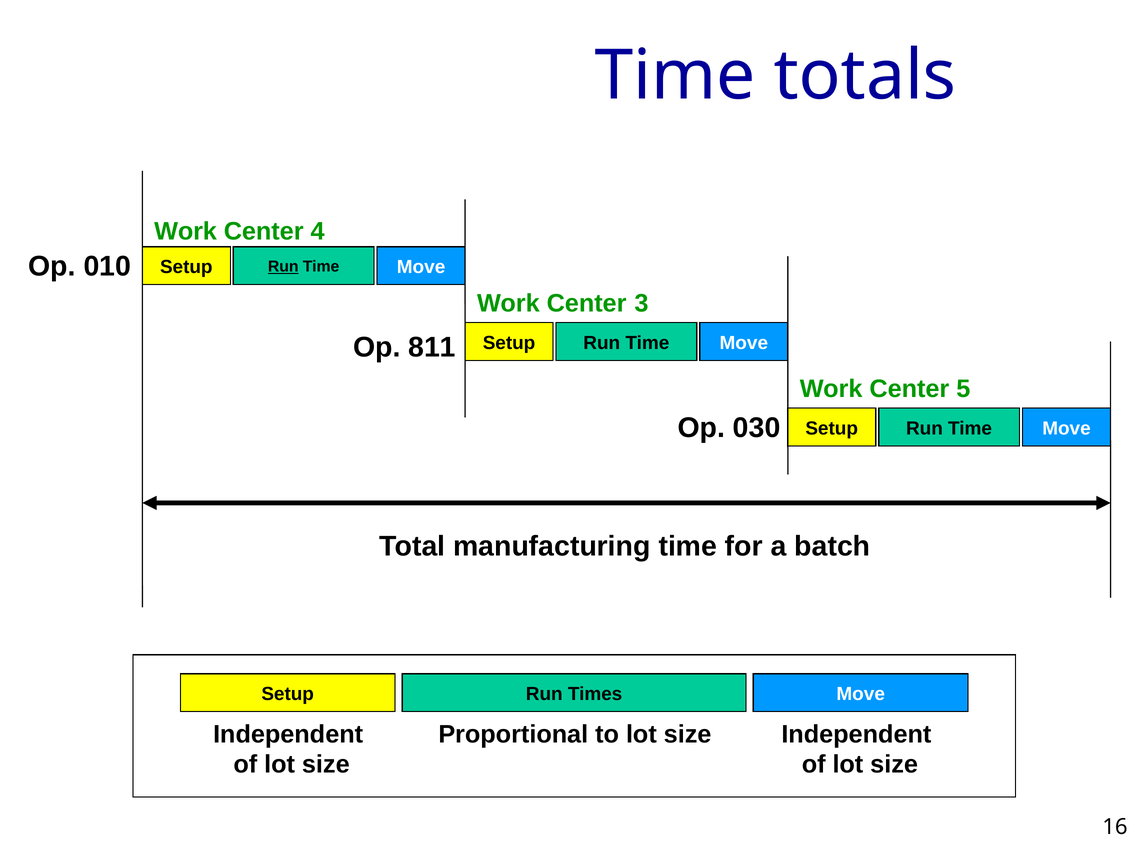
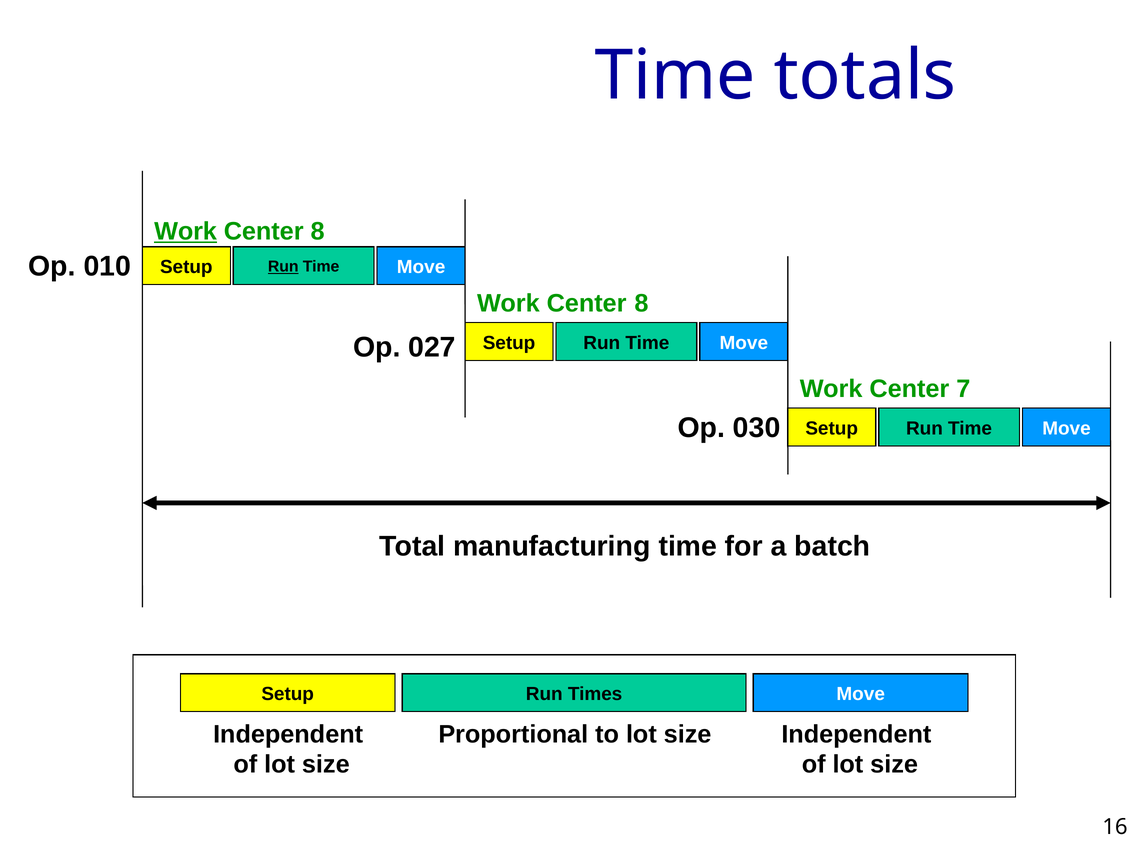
Work at (186, 231) underline: none -> present
4 at (318, 231): 4 -> 8
3 at (642, 304): 3 -> 8
811: 811 -> 027
5: 5 -> 7
